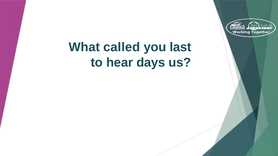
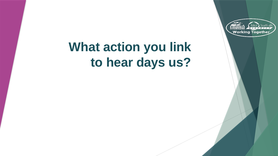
called: called -> action
last: last -> link
